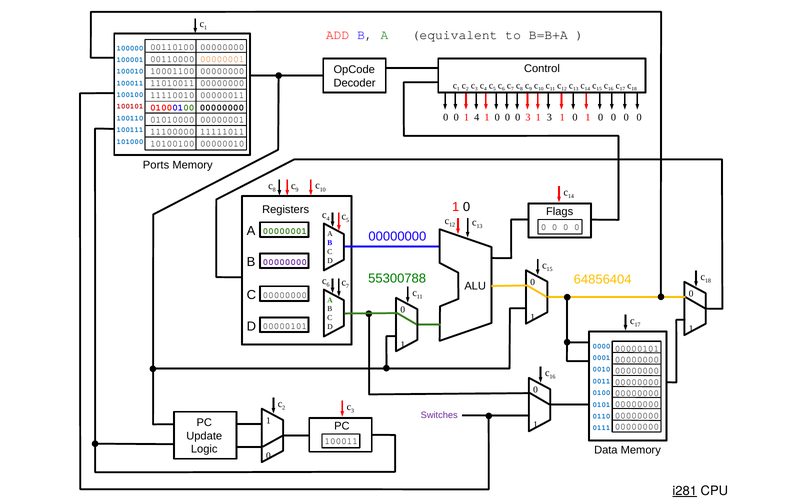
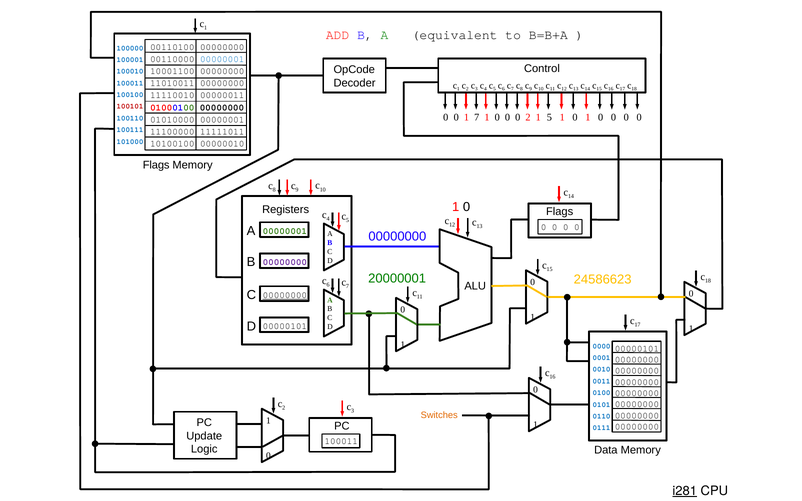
00000001 at (222, 59) colour: orange -> blue
1 4: 4 -> 7
0 3: 3 -> 2
1 3: 3 -> 5
Ports at (156, 165): Ports -> Flags
55300788: 55300788 -> 20000001
64856404: 64856404 -> 24586623
00000000 at (285, 295) underline: none -> present
Switches colour: purple -> orange
